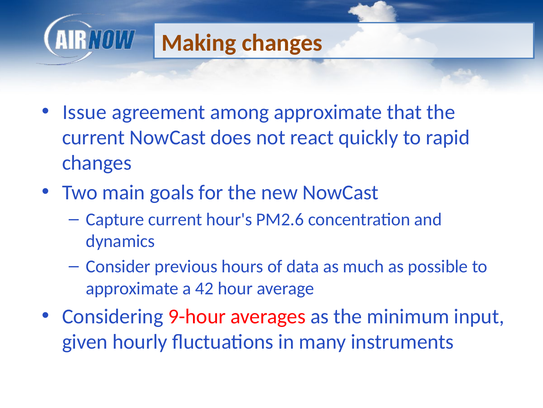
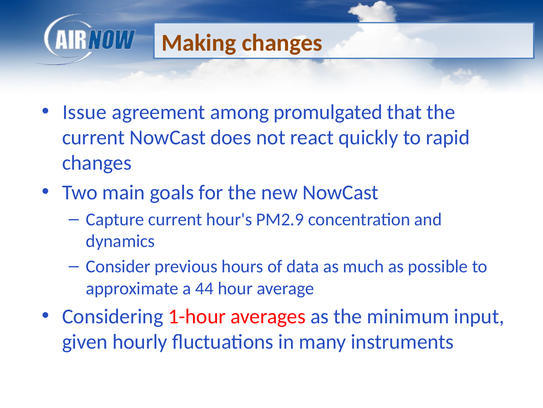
among approximate: approximate -> promulgated
PM2.6: PM2.6 -> PM2.9
42: 42 -> 44
9-hour: 9-hour -> 1-hour
